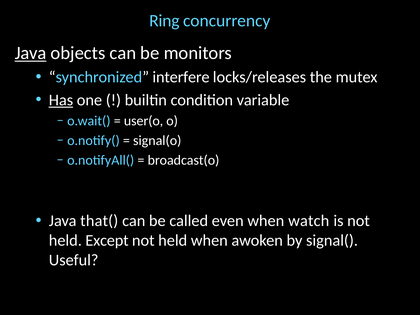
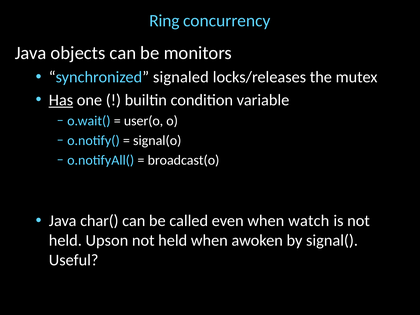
Java at (31, 53) underline: present -> none
interfere: interfere -> signaled
that(: that( -> char(
Except: Except -> Upson
